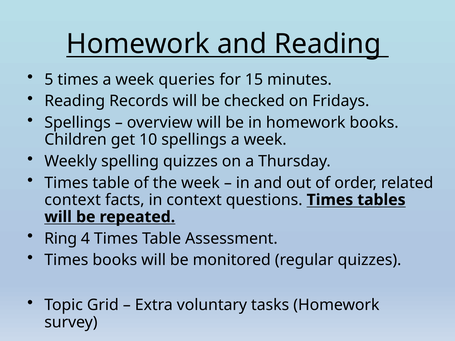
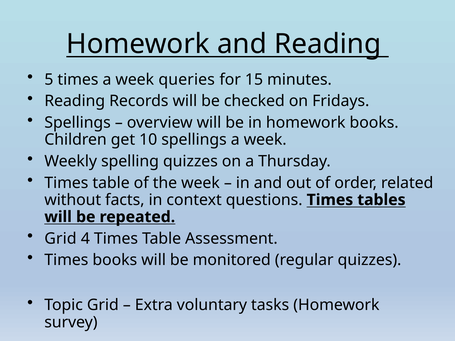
context at (73, 200): context -> without
Ring at (61, 239): Ring -> Grid
